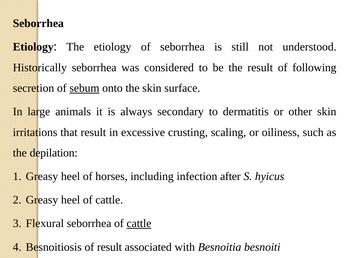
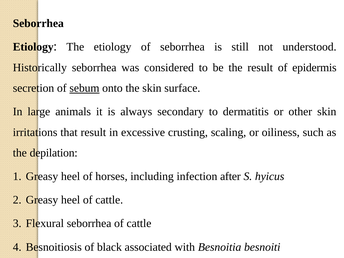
following: following -> epidermis
cattle at (139, 223) underline: present -> none
of result: result -> black
